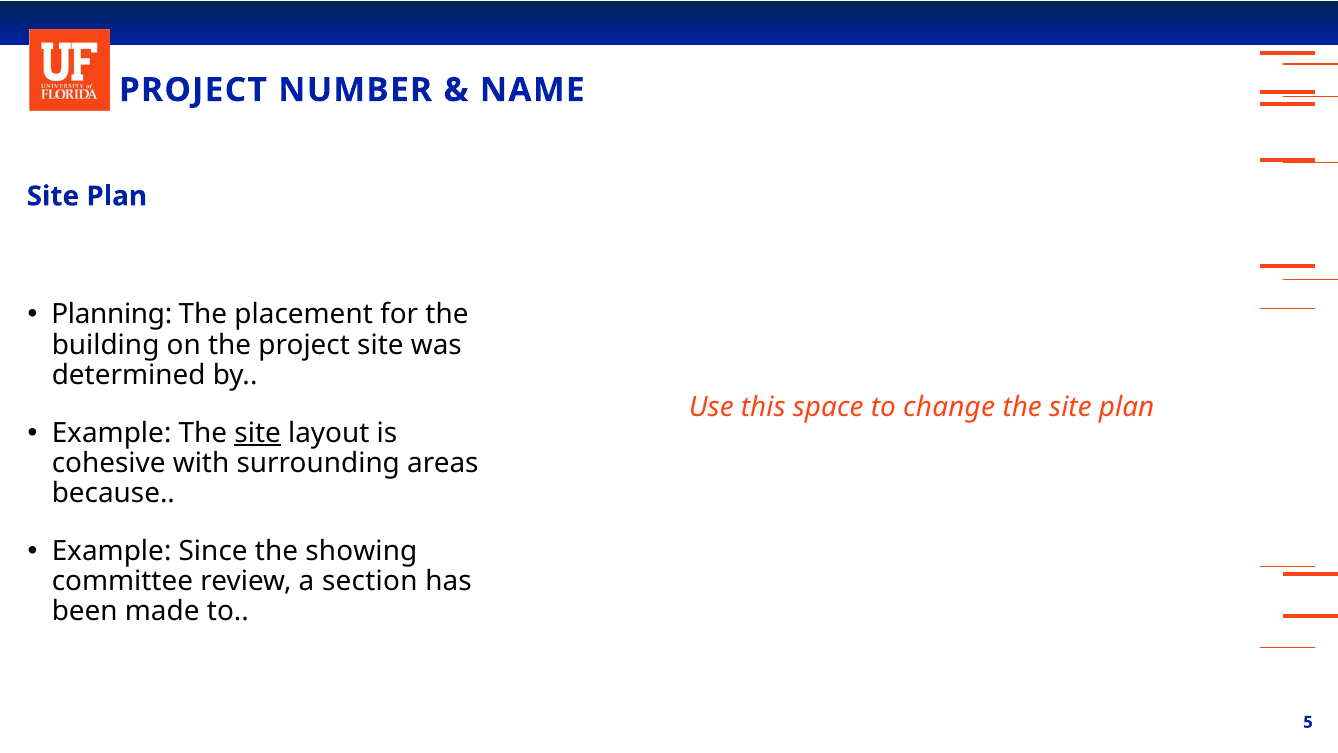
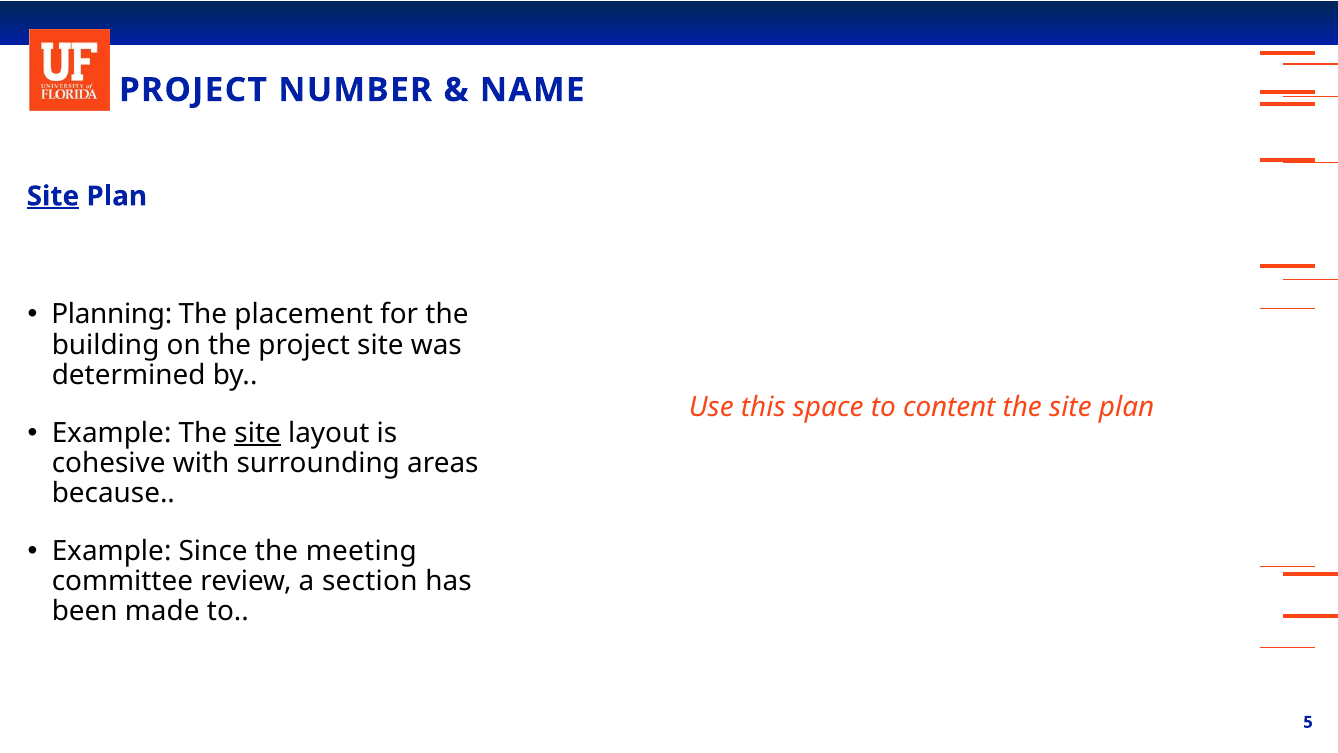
Site at (53, 196) underline: none -> present
change: change -> content
showing: showing -> meeting
